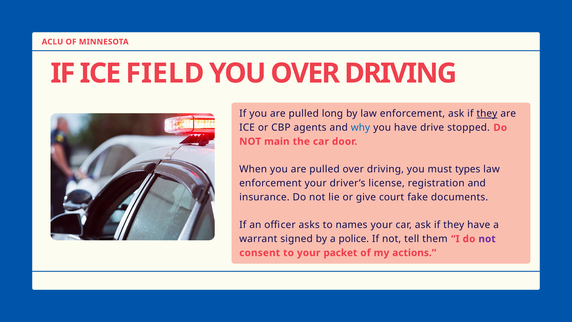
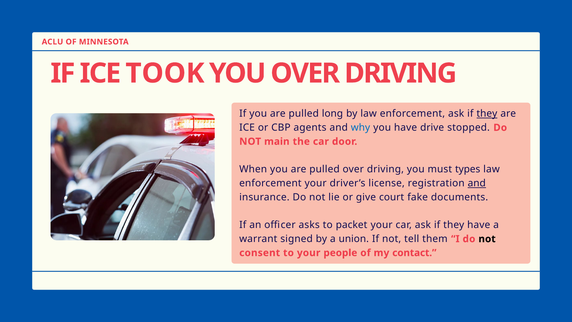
FIELD: FIELD -> TOOK
and at (477, 183) underline: none -> present
names: names -> packet
police: police -> union
not at (487, 239) colour: purple -> black
packet: packet -> people
actions: actions -> contact
